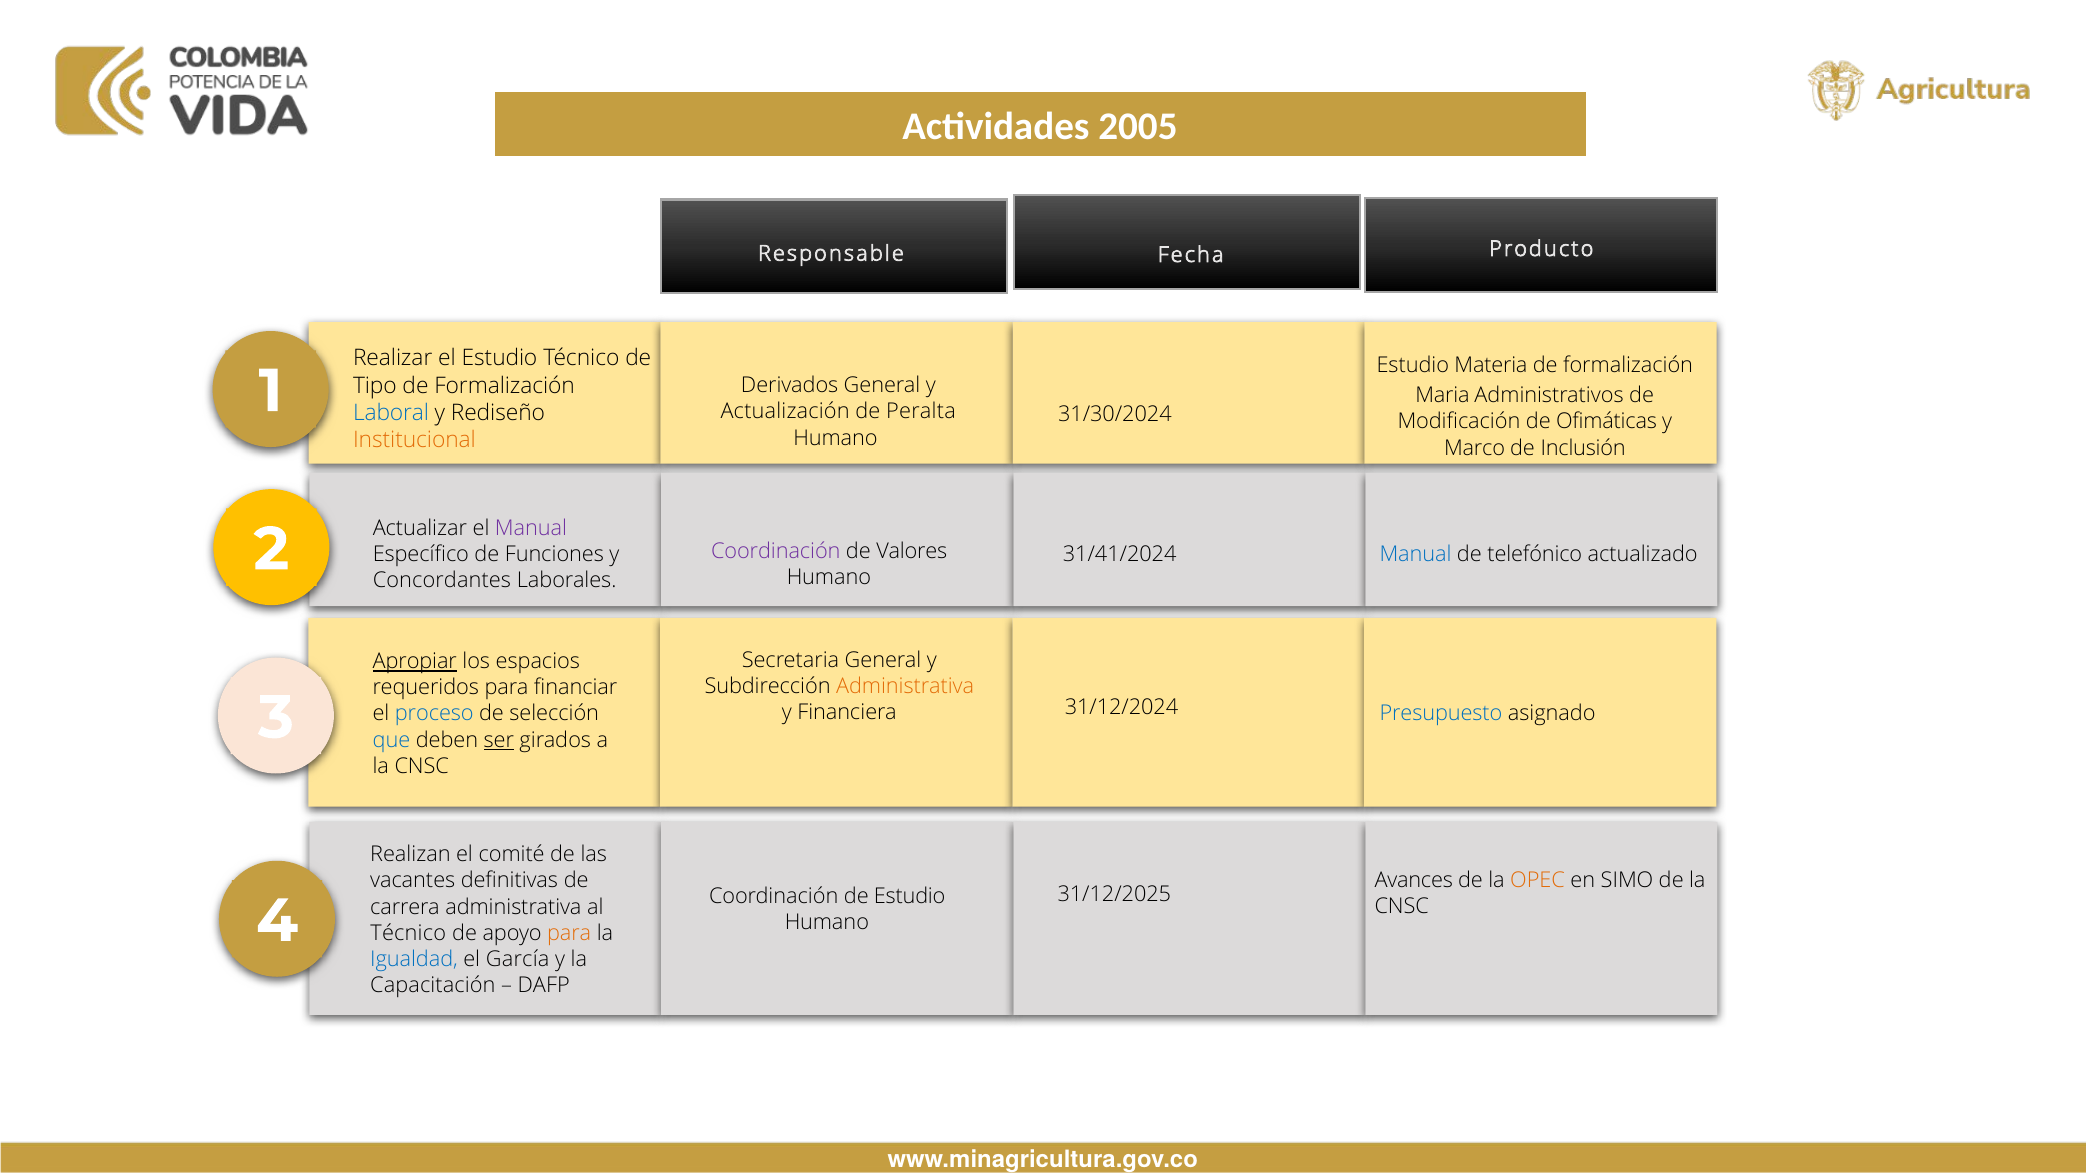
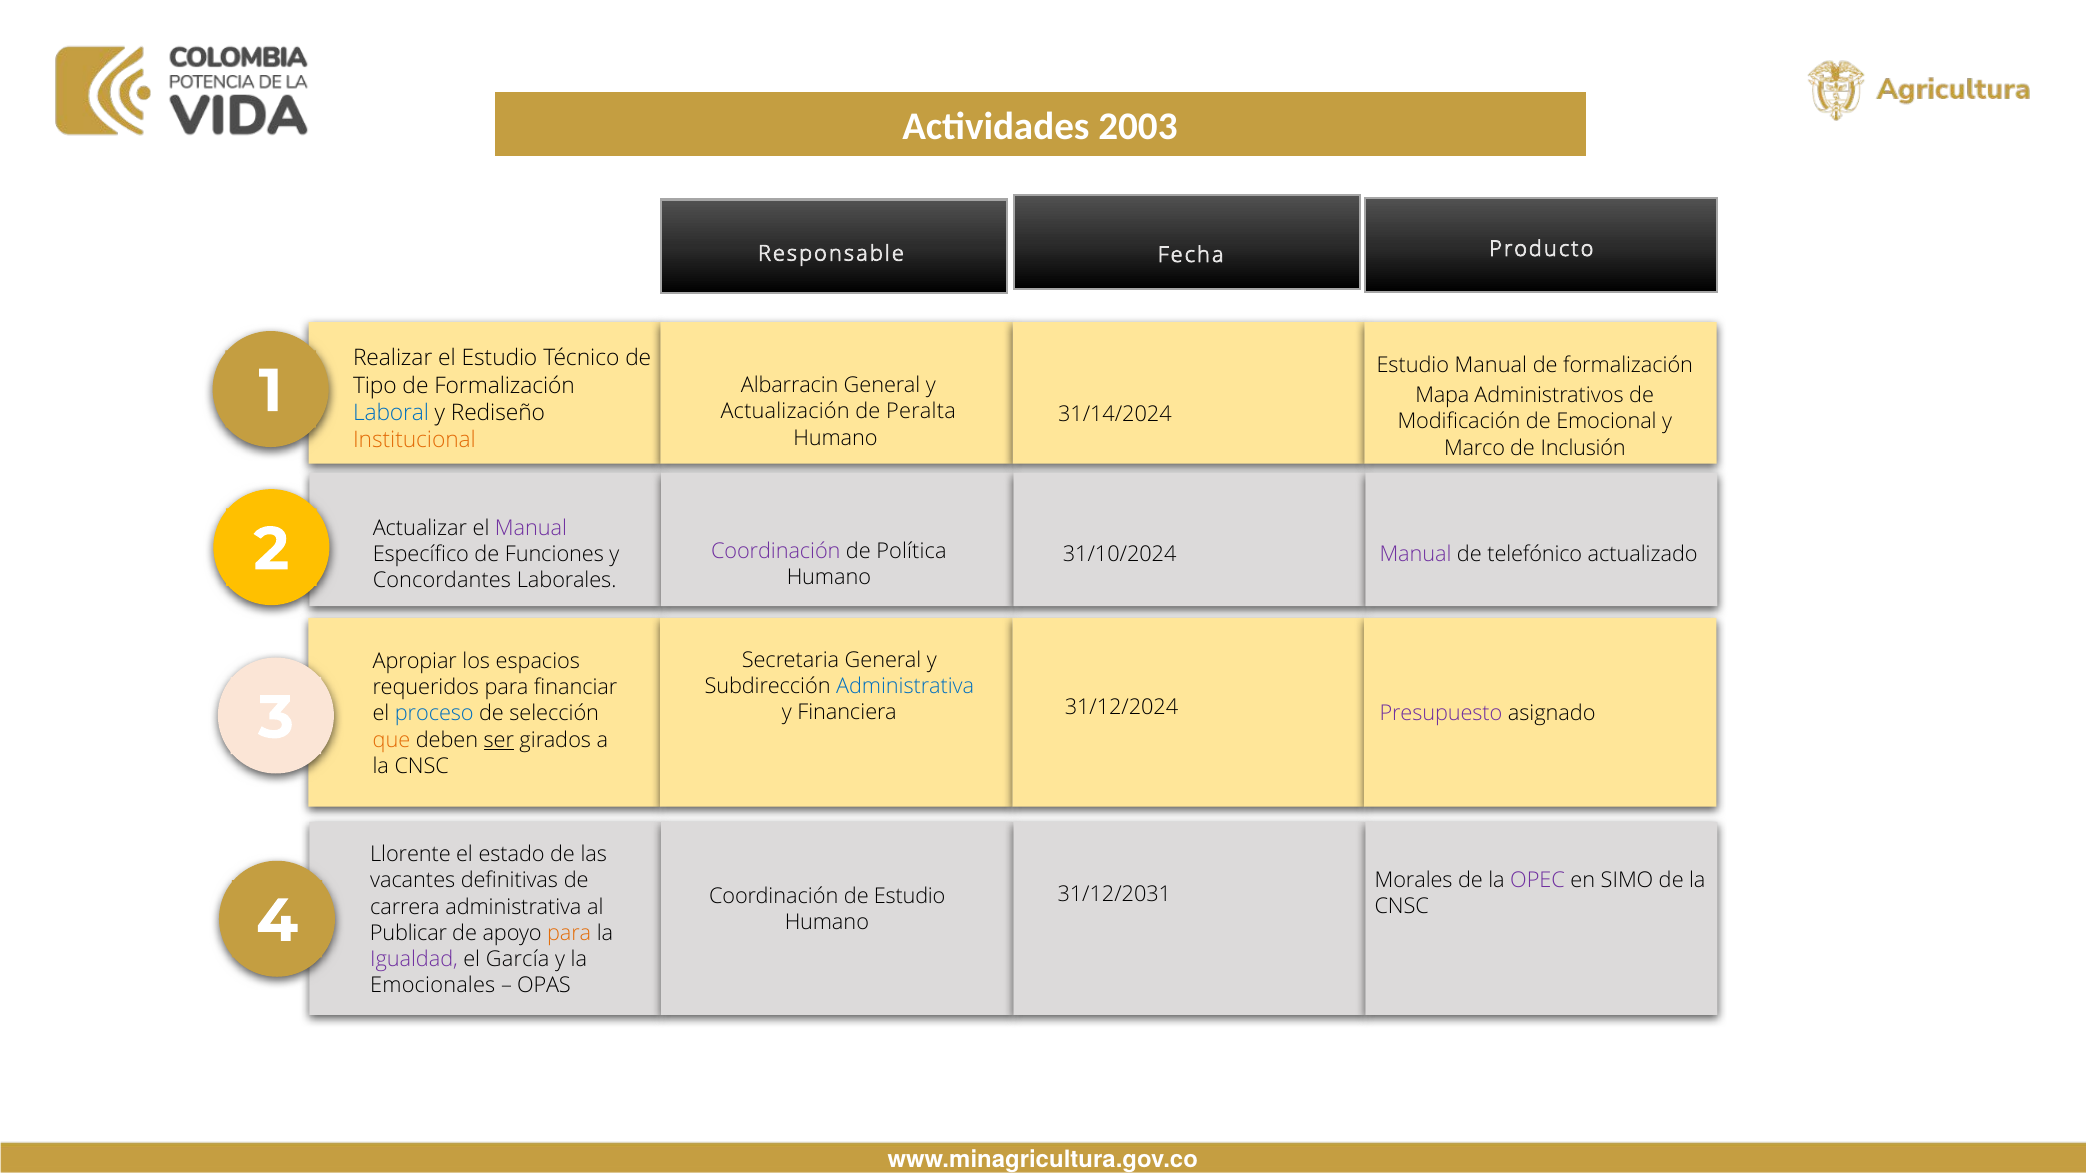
2005: 2005 -> 2003
Estudio Materia: Materia -> Manual
Derivados: Derivados -> Albarracin
Maria: Maria -> Mapa
31/30/2024: 31/30/2024 -> 31/14/2024
Ofimáticas: Ofimáticas -> Emocional
Valores: Valores -> Política
Manual at (1416, 555) colour: blue -> purple
31/41/2024: 31/41/2024 -> 31/10/2024
Apropiar underline: present -> none
Administrativa at (905, 686) colour: orange -> blue
Presupuesto colour: blue -> purple
que colour: blue -> orange
Realizan: Realizan -> Llorente
comité: comité -> estado
Avances: Avances -> Morales
OPEC colour: orange -> purple
31/12/2025: 31/12/2025 -> 31/12/2031
Técnico at (408, 933): Técnico -> Publicar
Igualdad colour: blue -> purple
Capacitación: Capacitación -> Emocionales
DAFP: DAFP -> OPAS
